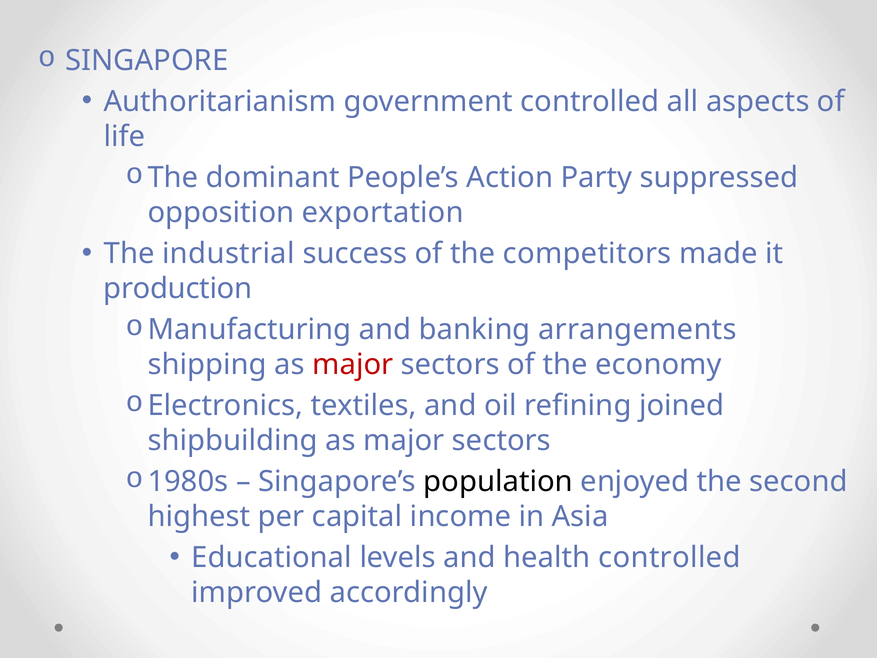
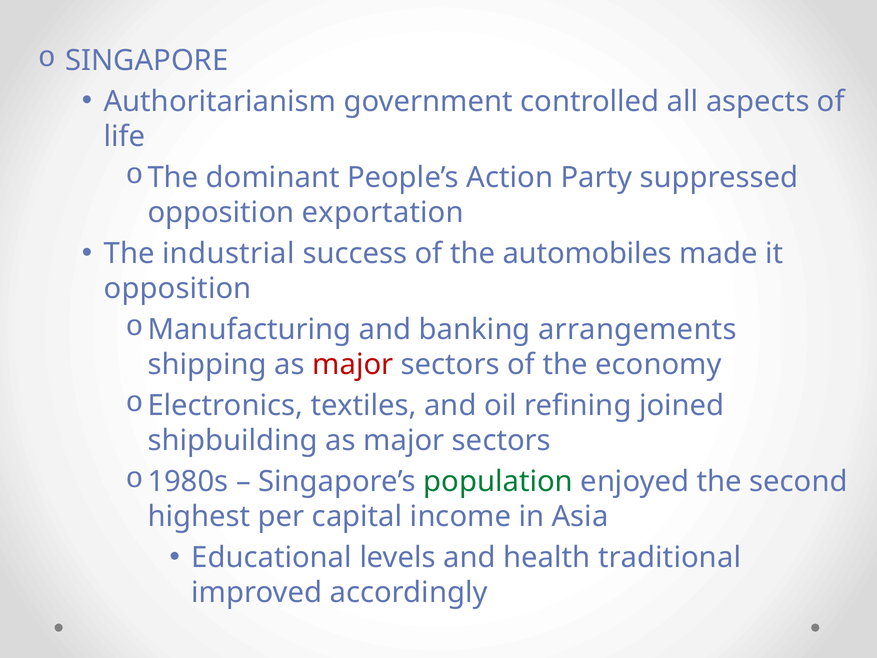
competitors: competitors -> automobiles
production at (178, 288): production -> opposition
population colour: black -> green
health controlled: controlled -> traditional
